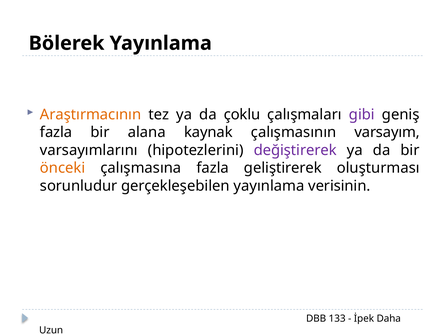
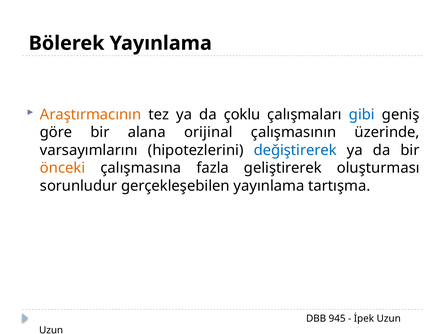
gibi colour: purple -> blue
fazla at (56, 132): fazla -> göre
kaynak: kaynak -> orijinal
varsayım: varsayım -> üzerinde
değiştirerek colour: purple -> blue
verisinin: verisinin -> tartışma
133: 133 -> 945
İpek Daha: Daha -> Uzun
